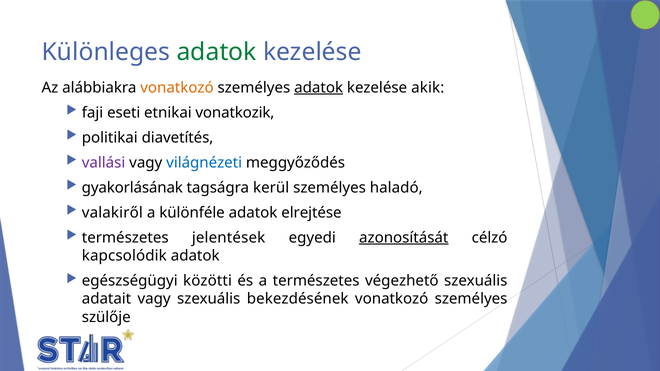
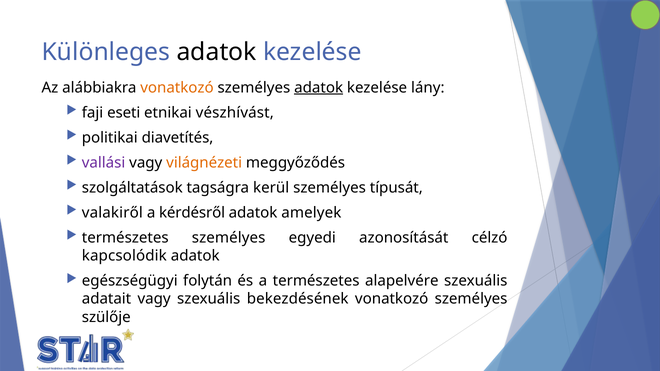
adatok at (217, 52) colour: green -> black
akik: akik -> lány
vonatkozik: vonatkozik -> vészhívást
világnézeti colour: blue -> orange
gyakorlásának: gyakorlásának -> szolgáltatások
haladó: haladó -> típusát
különféle: különféle -> kérdésről
elrejtése: elrejtése -> amelyek
természetes jelentések: jelentések -> személyes
azonosítását underline: present -> none
közötti: közötti -> folytán
végezhető: végezhető -> alapelvére
